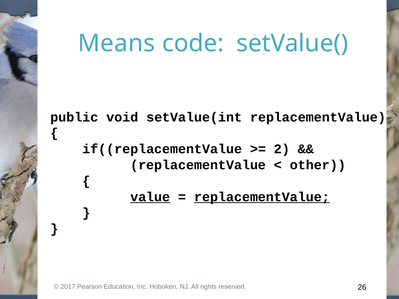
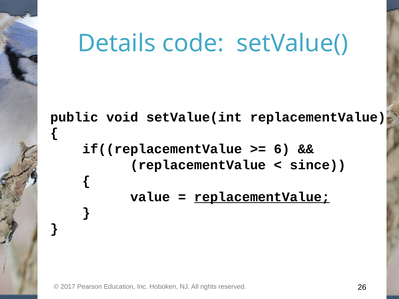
Means: Means -> Details
2: 2 -> 6
other: other -> since
value underline: present -> none
